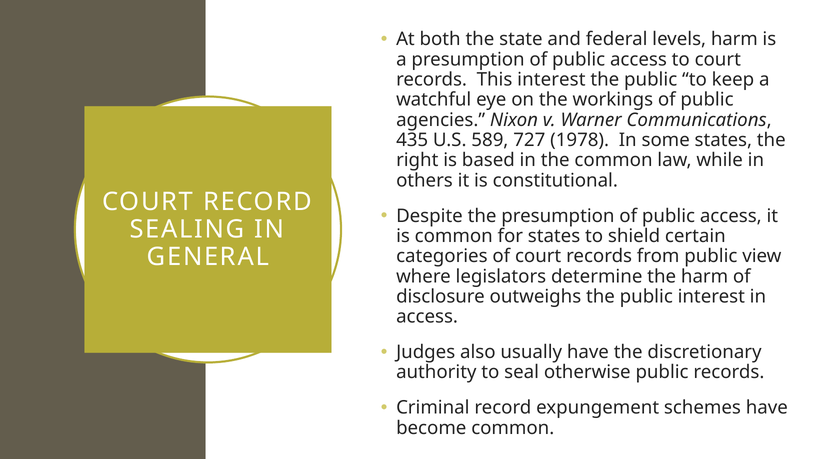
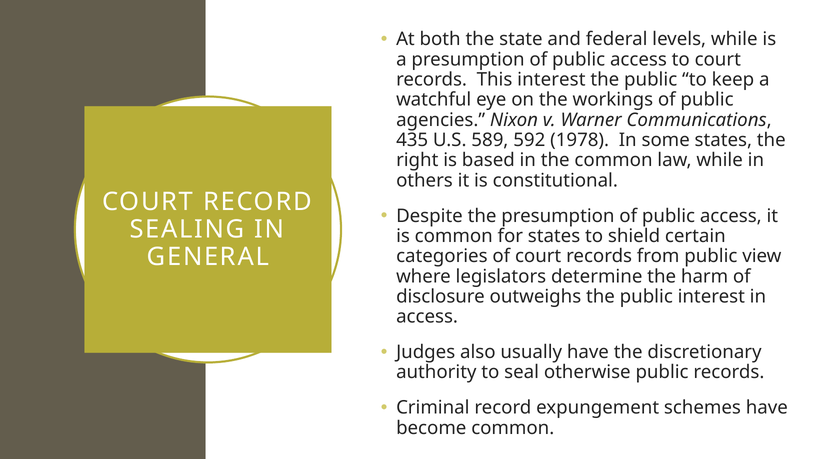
levels harm: harm -> while
727: 727 -> 592
